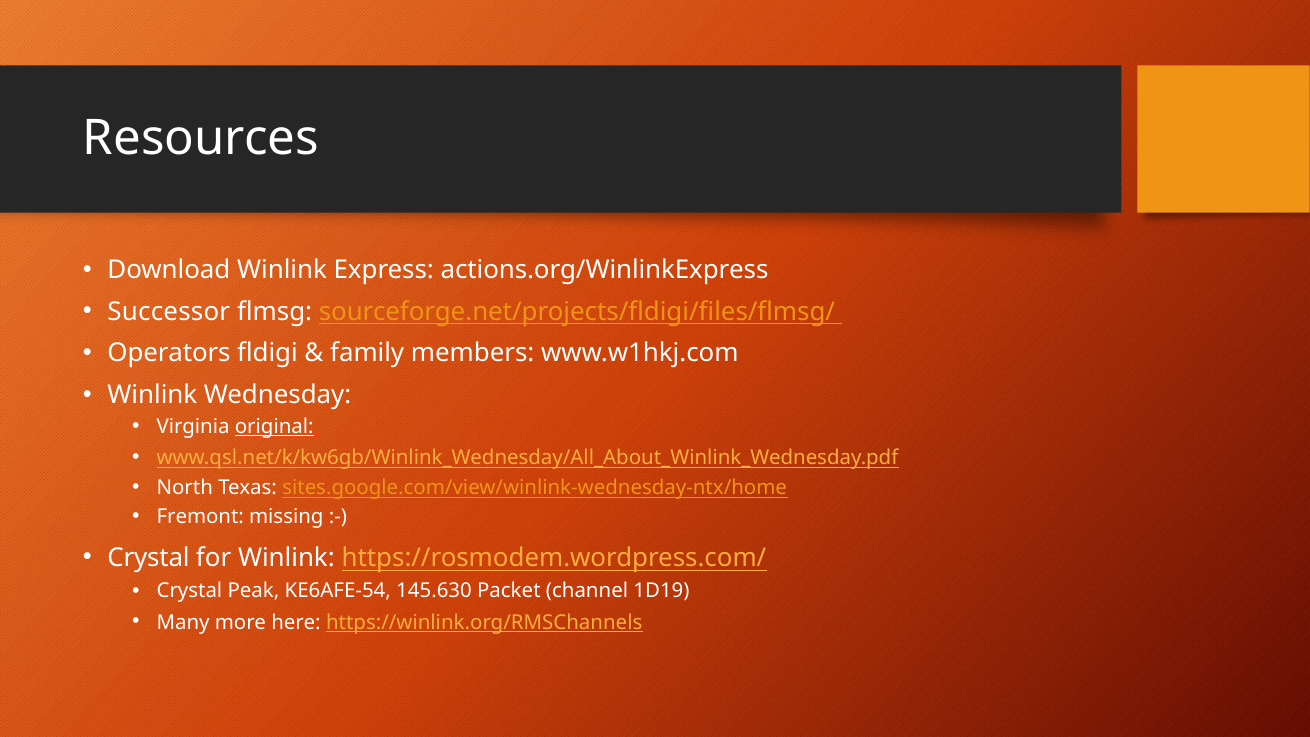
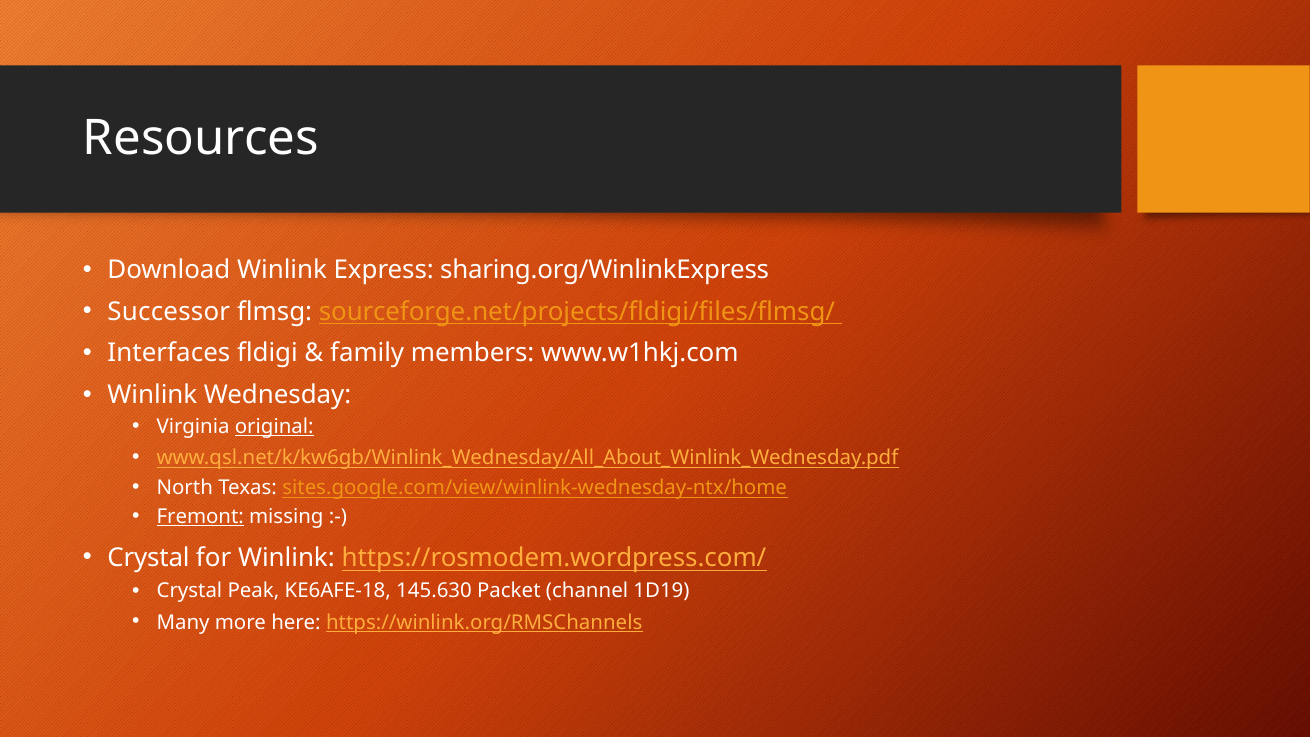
actions.org/WinlinkExpress: actions.org/WinlinkExpress -> sharing.org/WinlinkExpress
Operators: Operators -> Interfaces
Fremont underline: none -> present
KE6AFE-54: KE6AFE-54 -> KE6AFE-18
